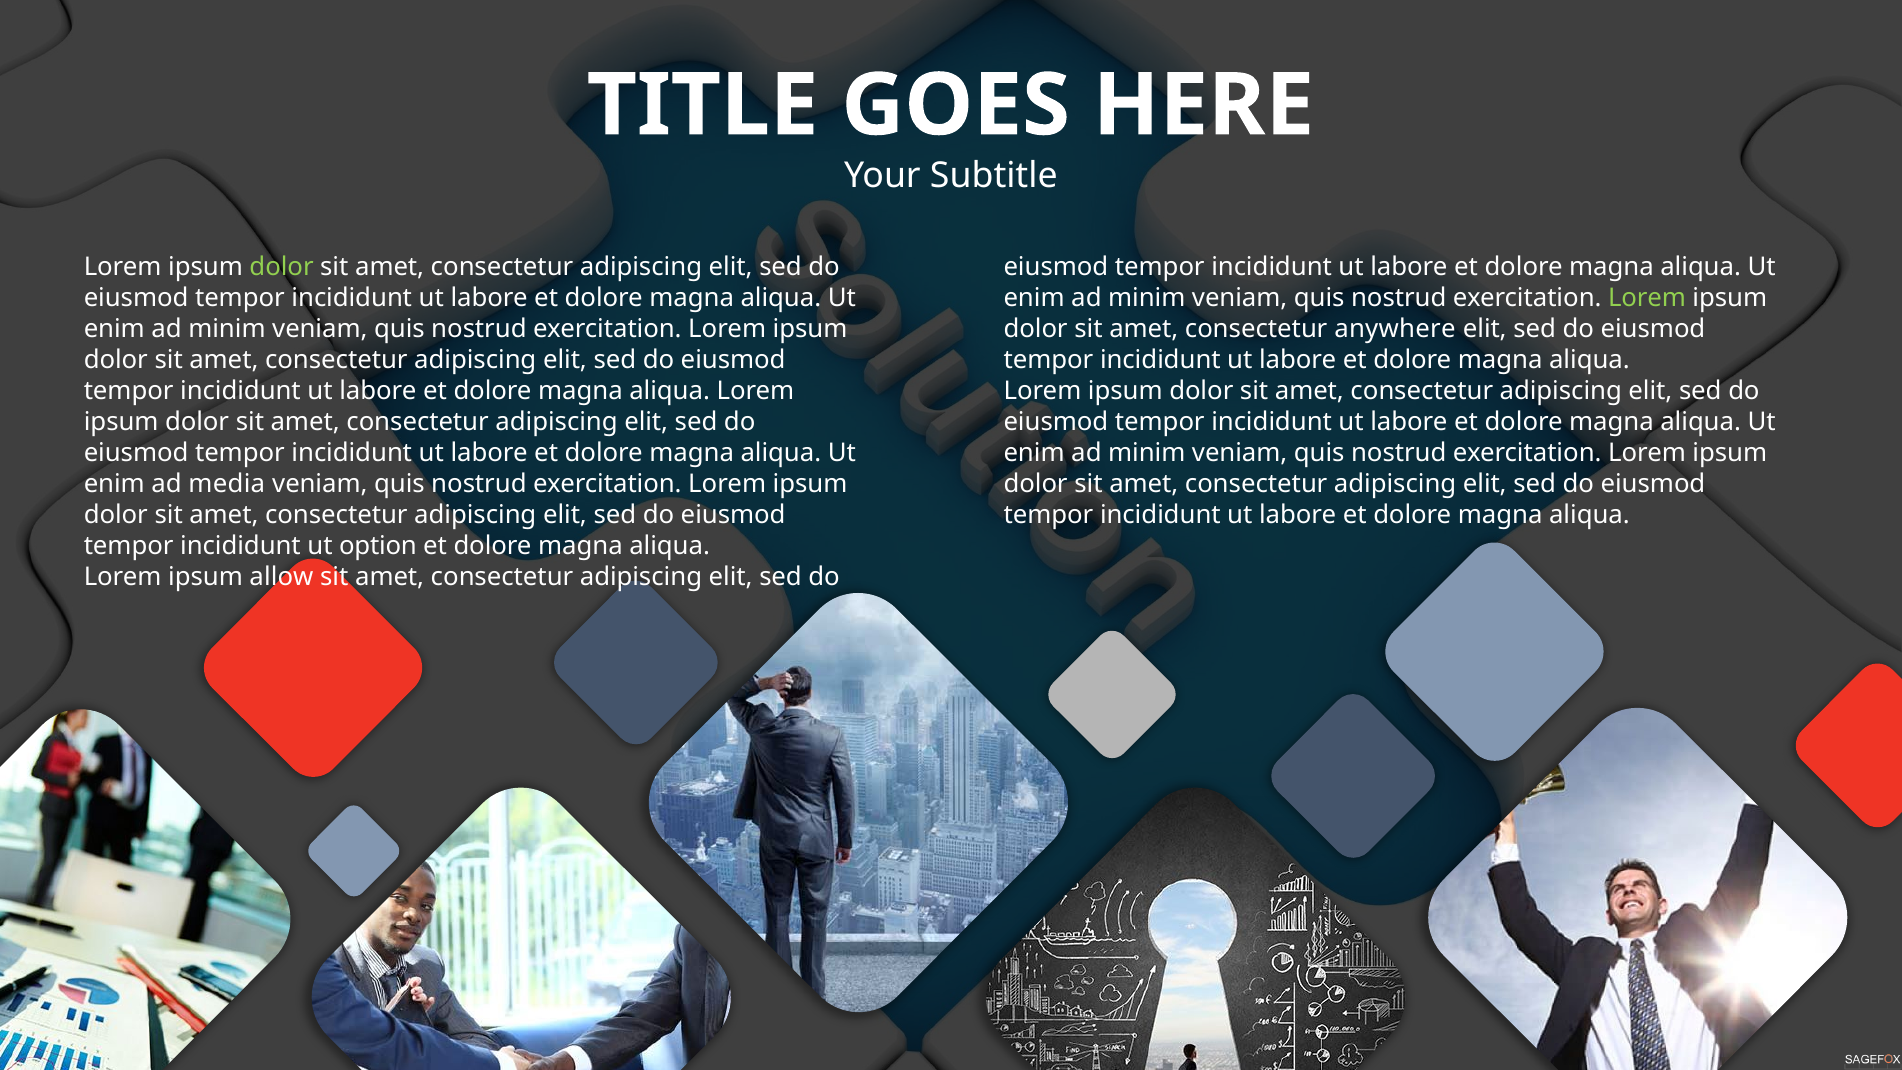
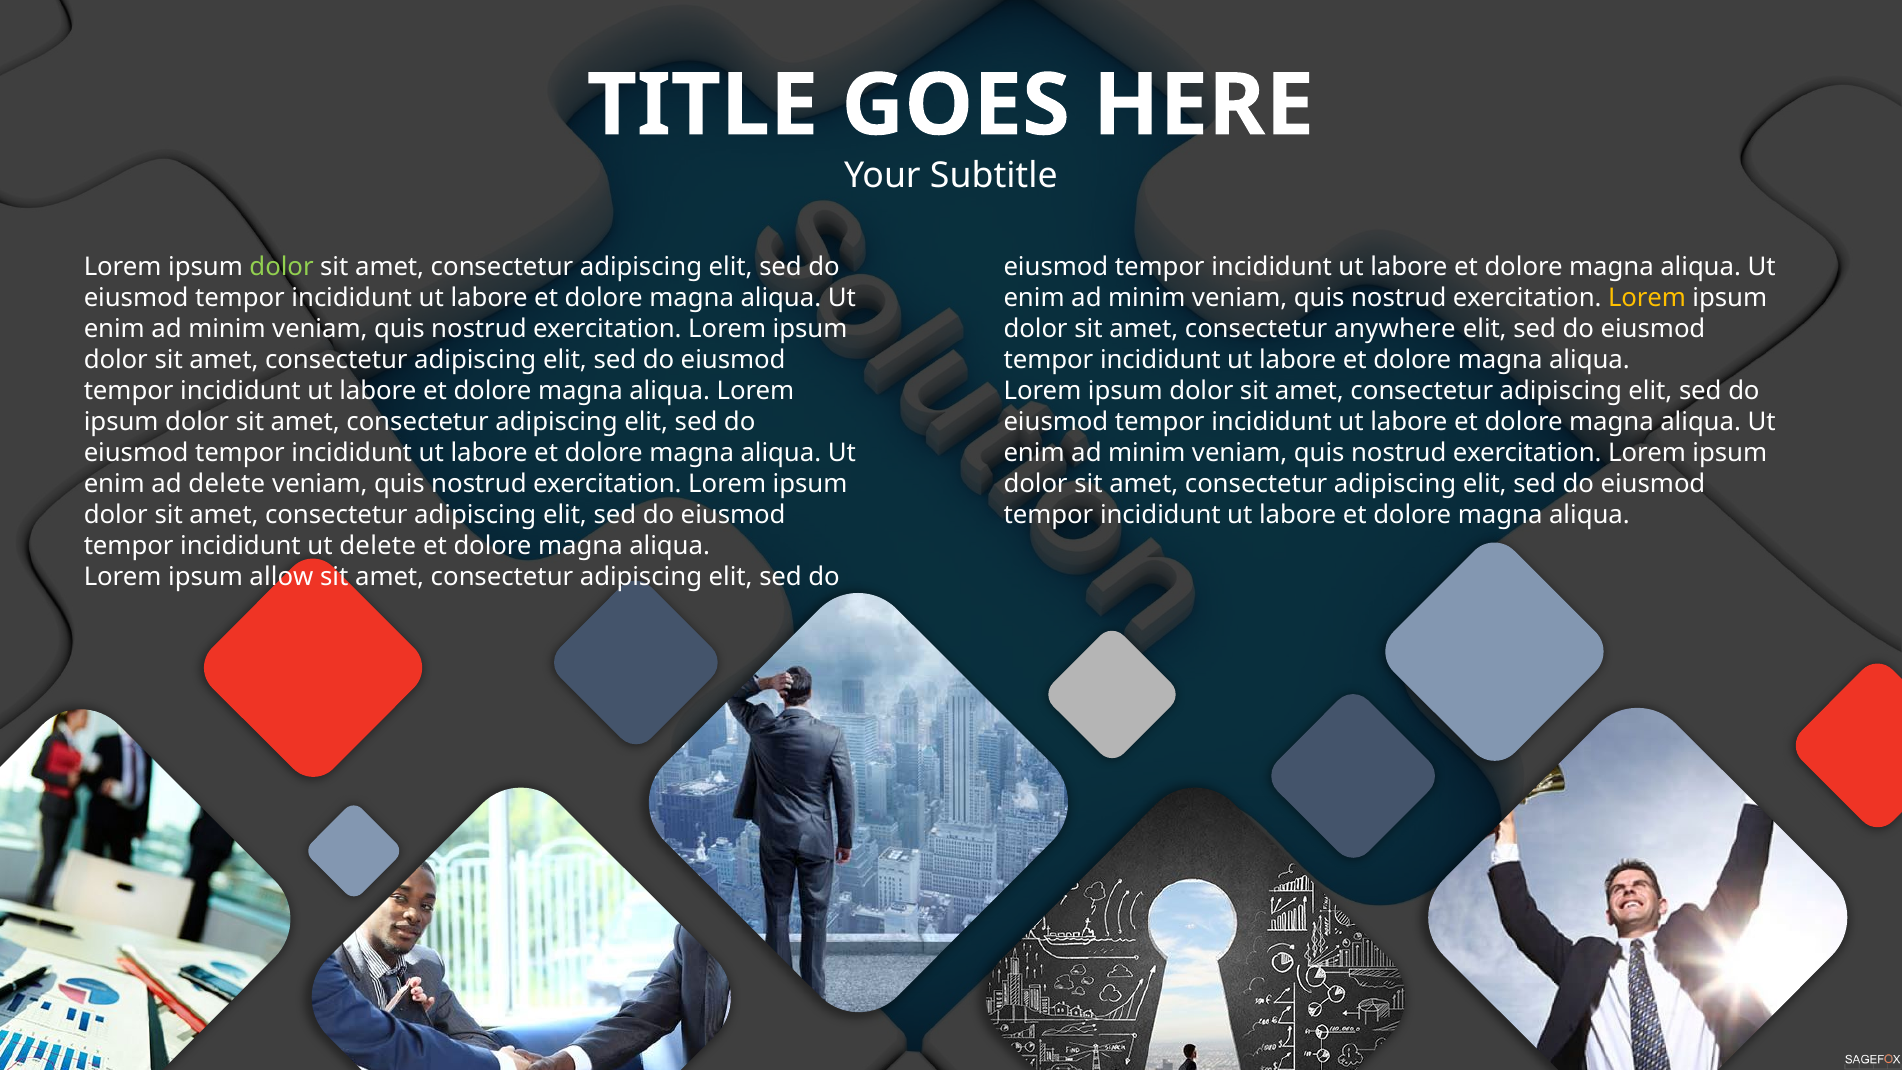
Lorem at (1647, 298) colour: light green -> yellow
ad media: media -> delete
ut option: option -> delete
